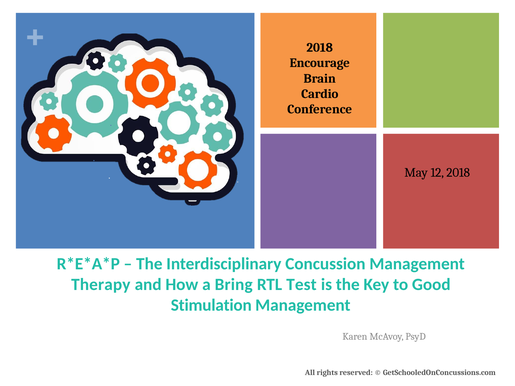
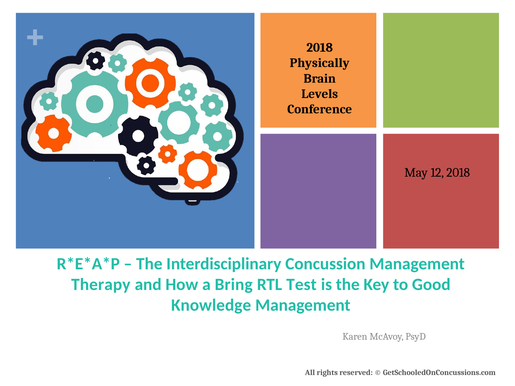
Encourage: Encourage -> Physically
Cardio: Cardio -> Levels
Stimulation: Stimulation -> Knowledge
